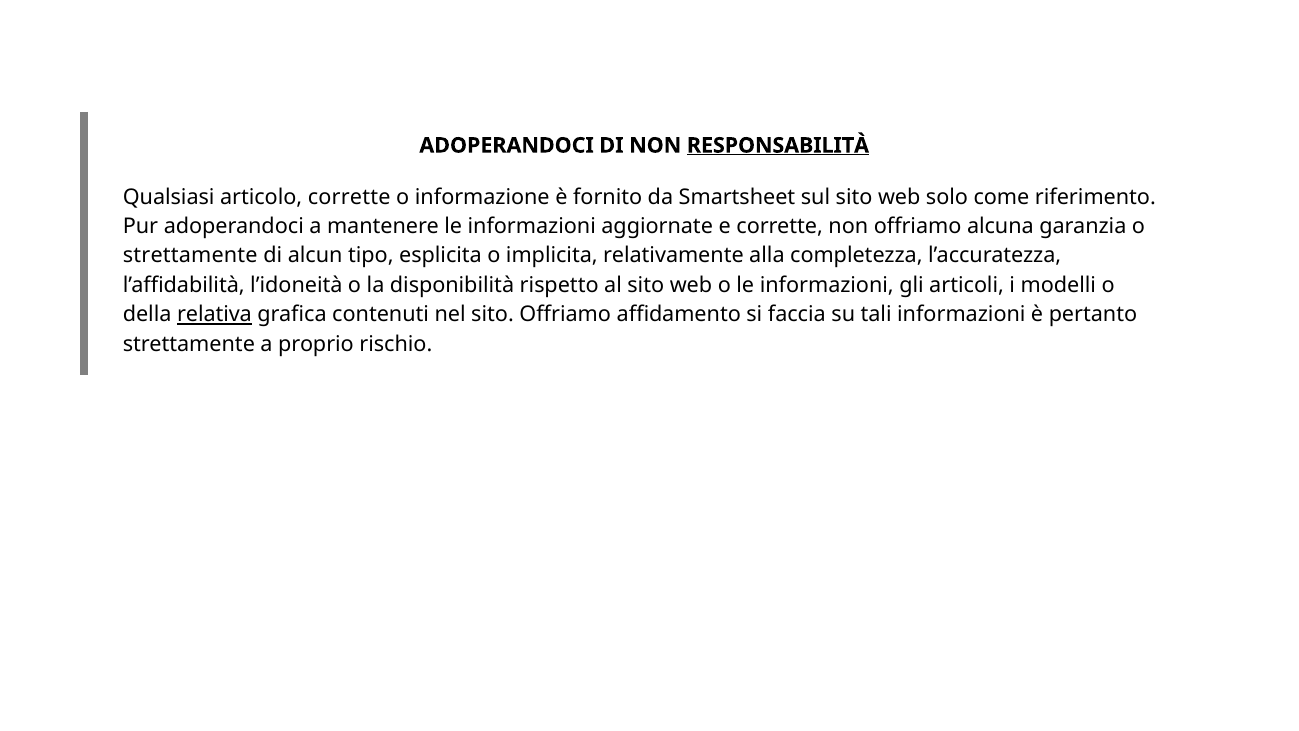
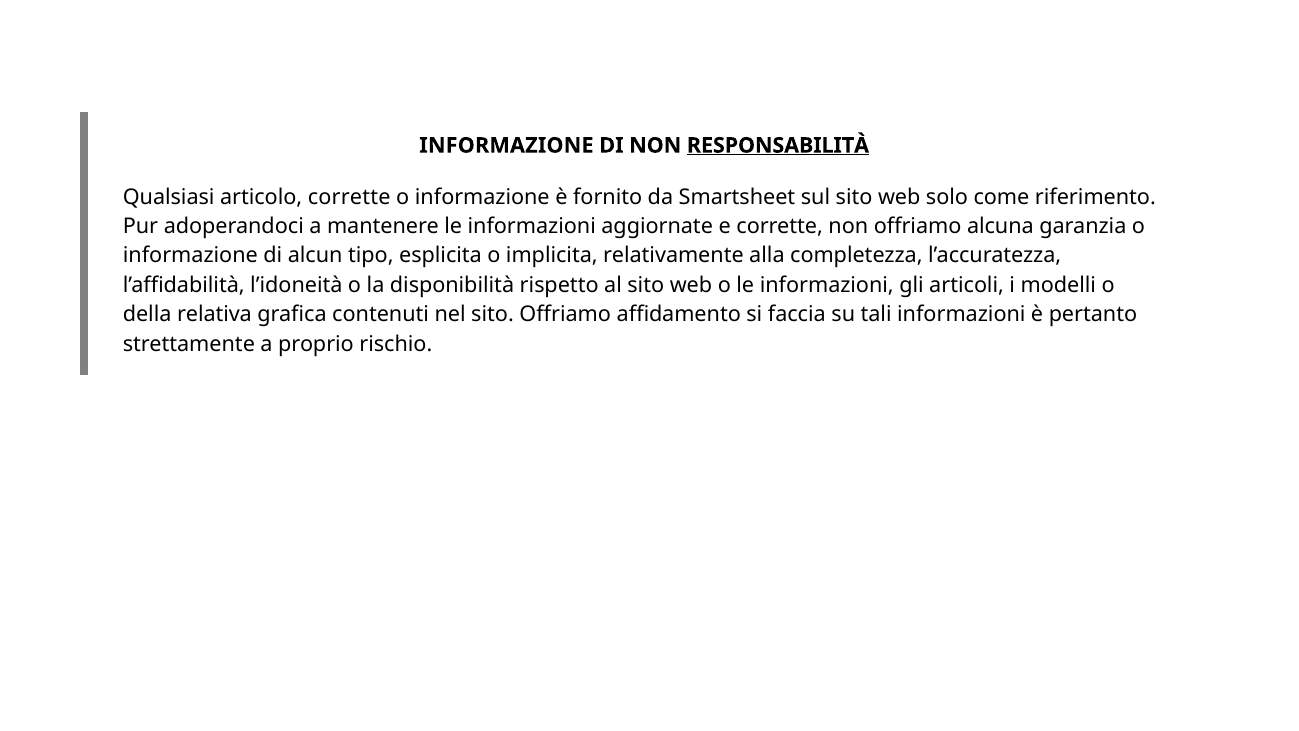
ADOPERANDOCI at (507, 145): ADOPERANDOCI -> INFORMAZIONE
strettamente at (190, 256): strettamente -> informazione
relativa underline: present -> none
